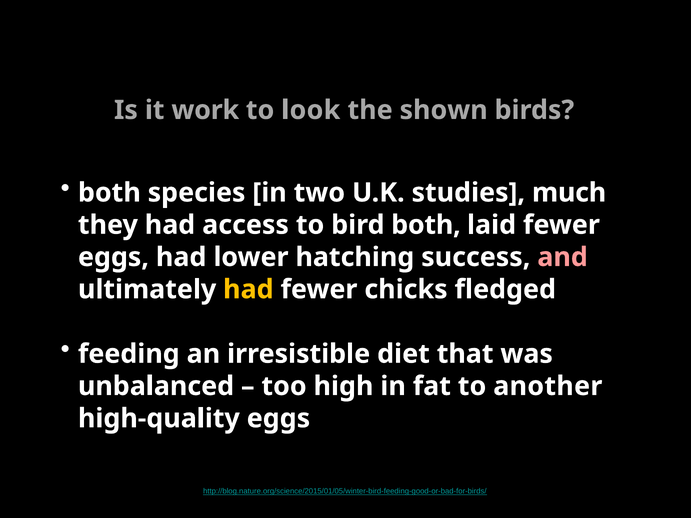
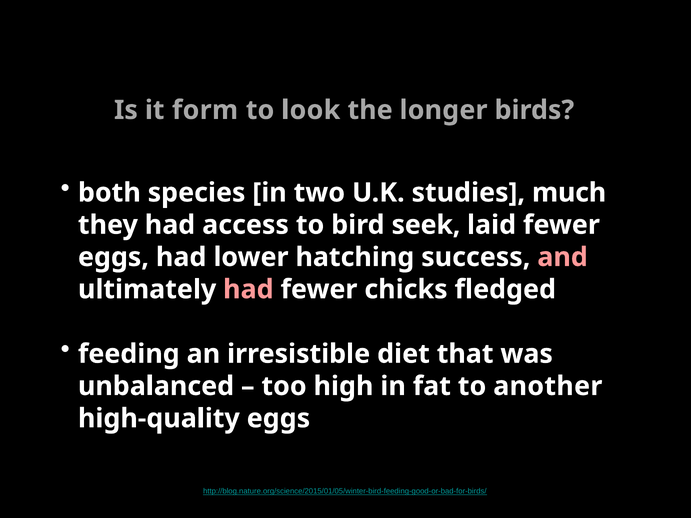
work: work -> form
shown: shown -> longer
bird both: both -> seek
had at (248, 290) colour: yellow -> pink
